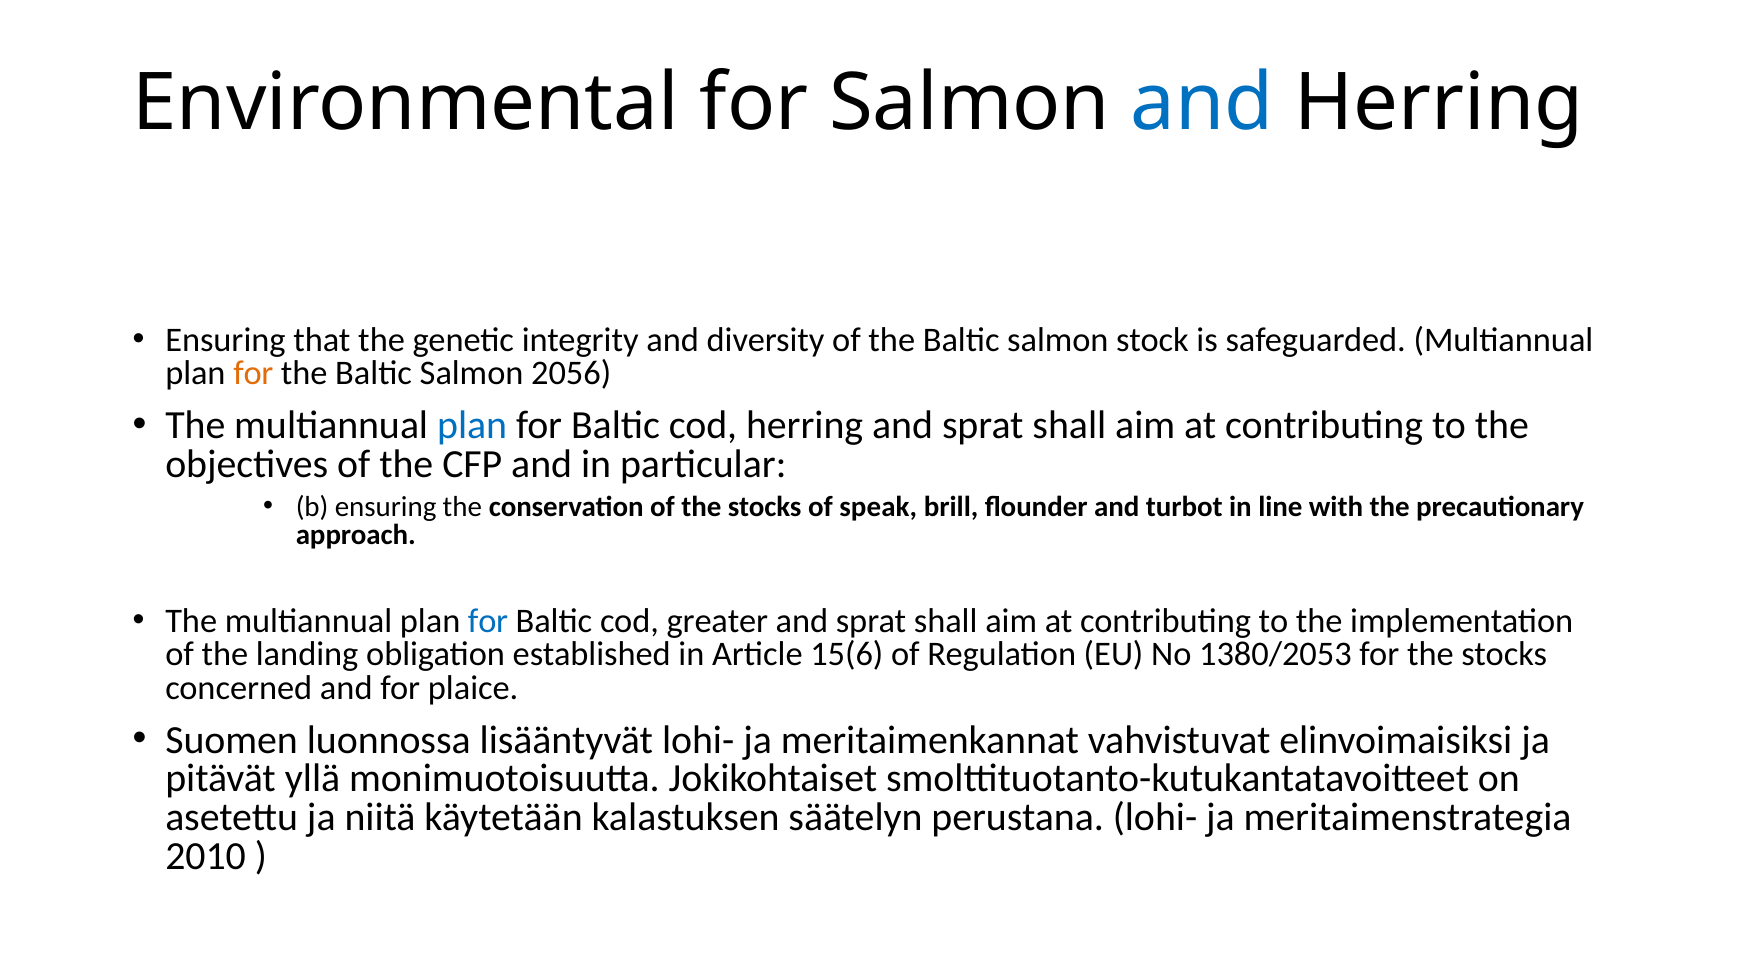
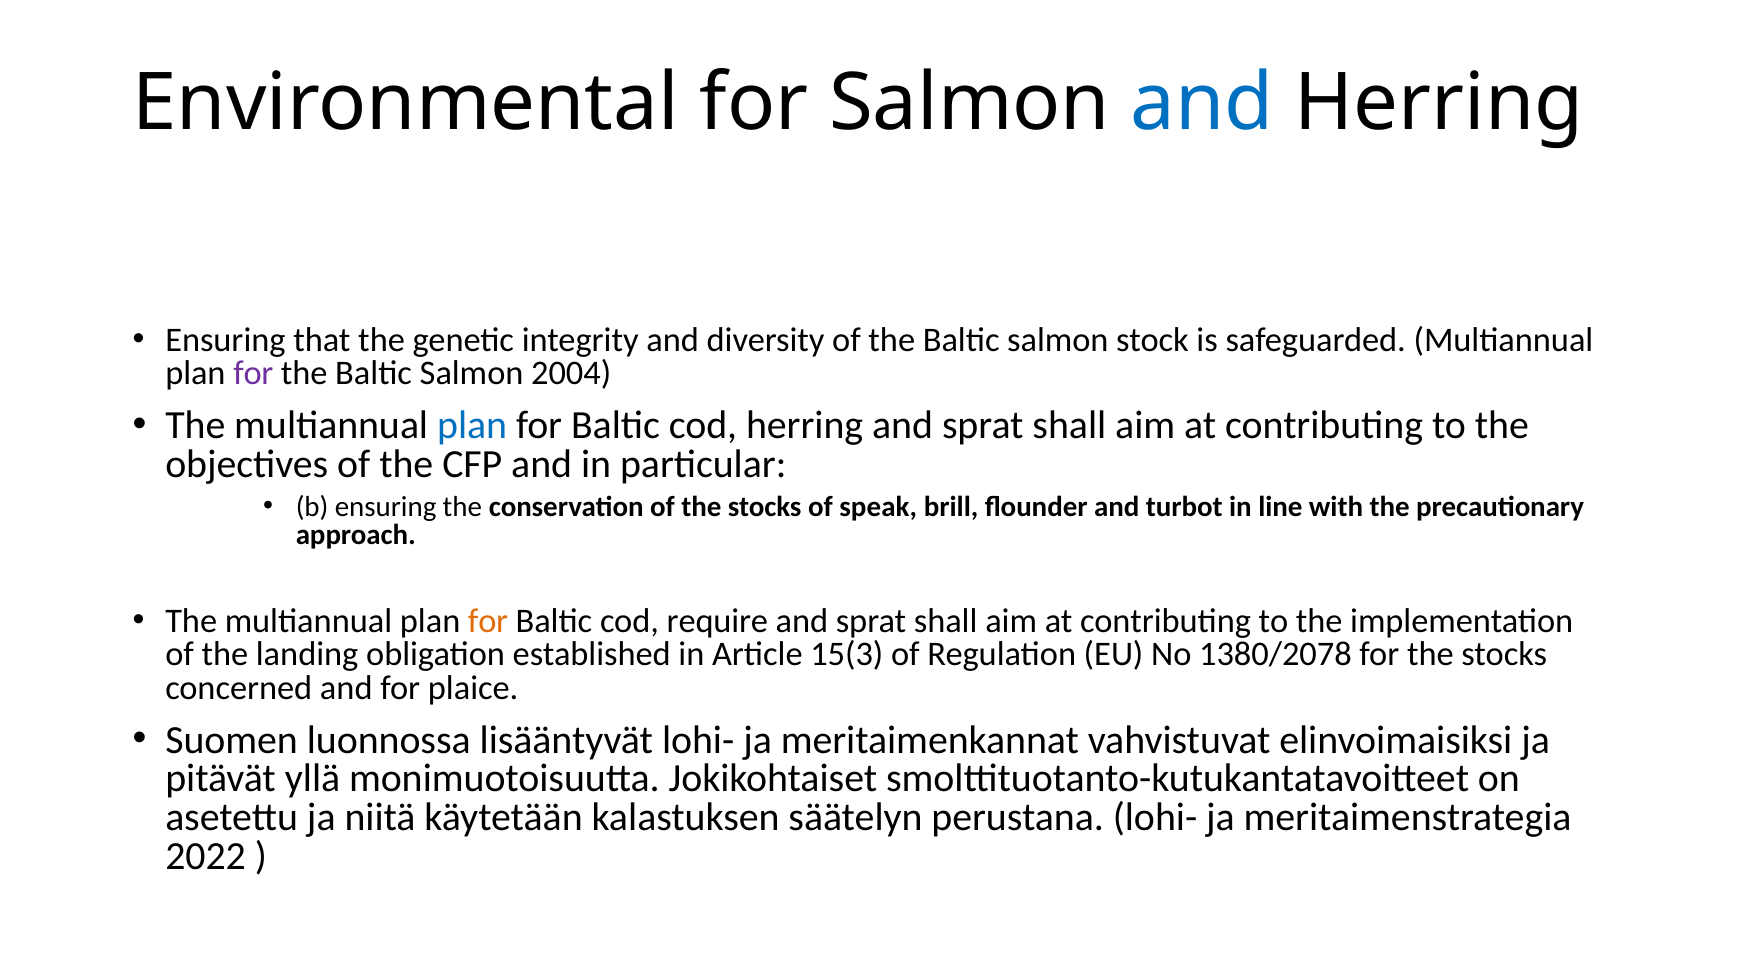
for at (253, 374) colour: orange -> purple
2056: 2056 -> 2004
for at (488, 621) colour: blue -> orange
greater: greater -> require
15(6: 15(6 -> 15(3
1380/2053: 1380/2053 -> 1380/2078
2010: 2010 -> 2022
